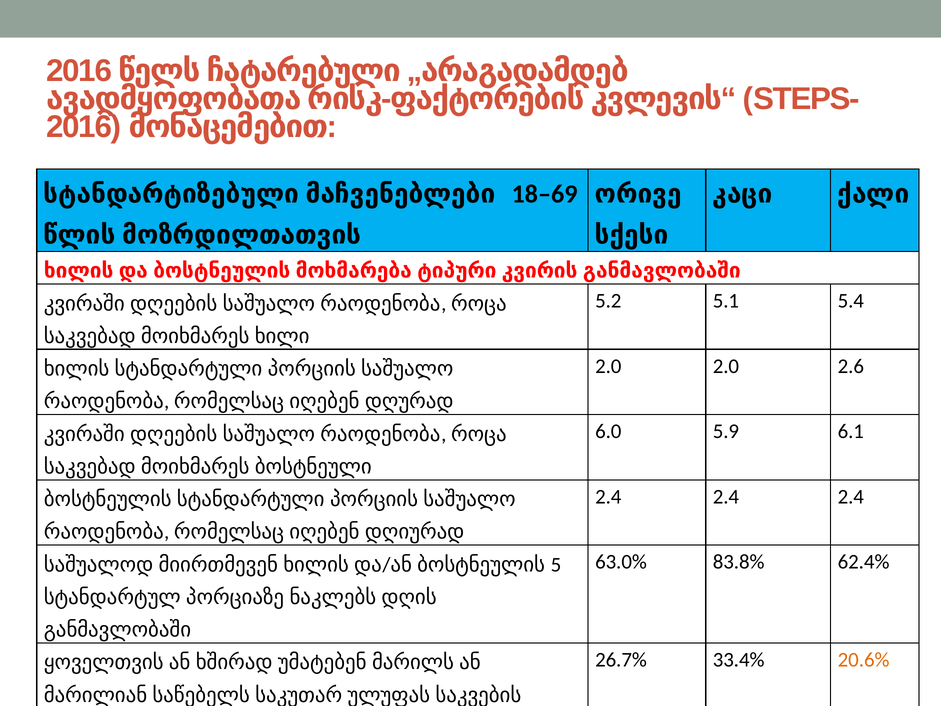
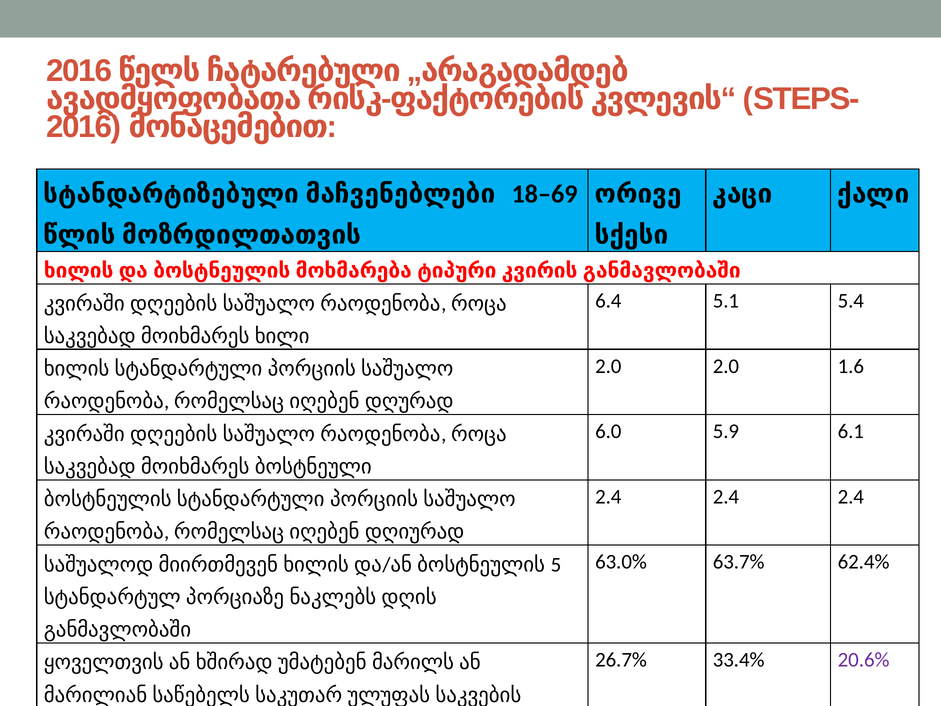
5.2: 5.2 -> 6.4
2.6: 2.6 -> 1.6
83.8%: 83.8% -> 63.7%
20.6% colour: orange -> purple
